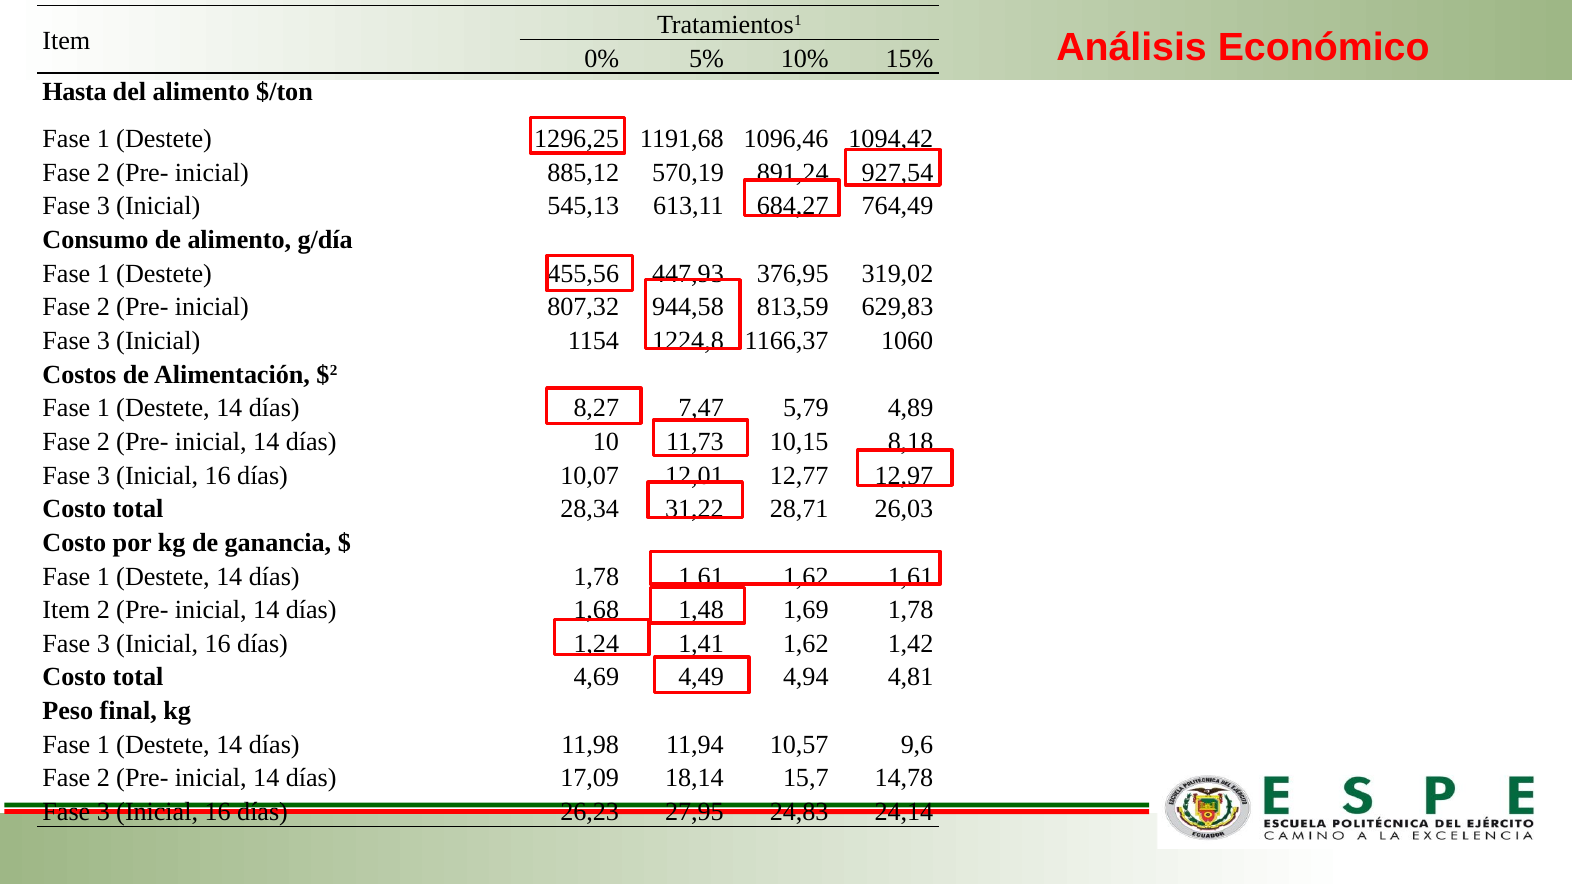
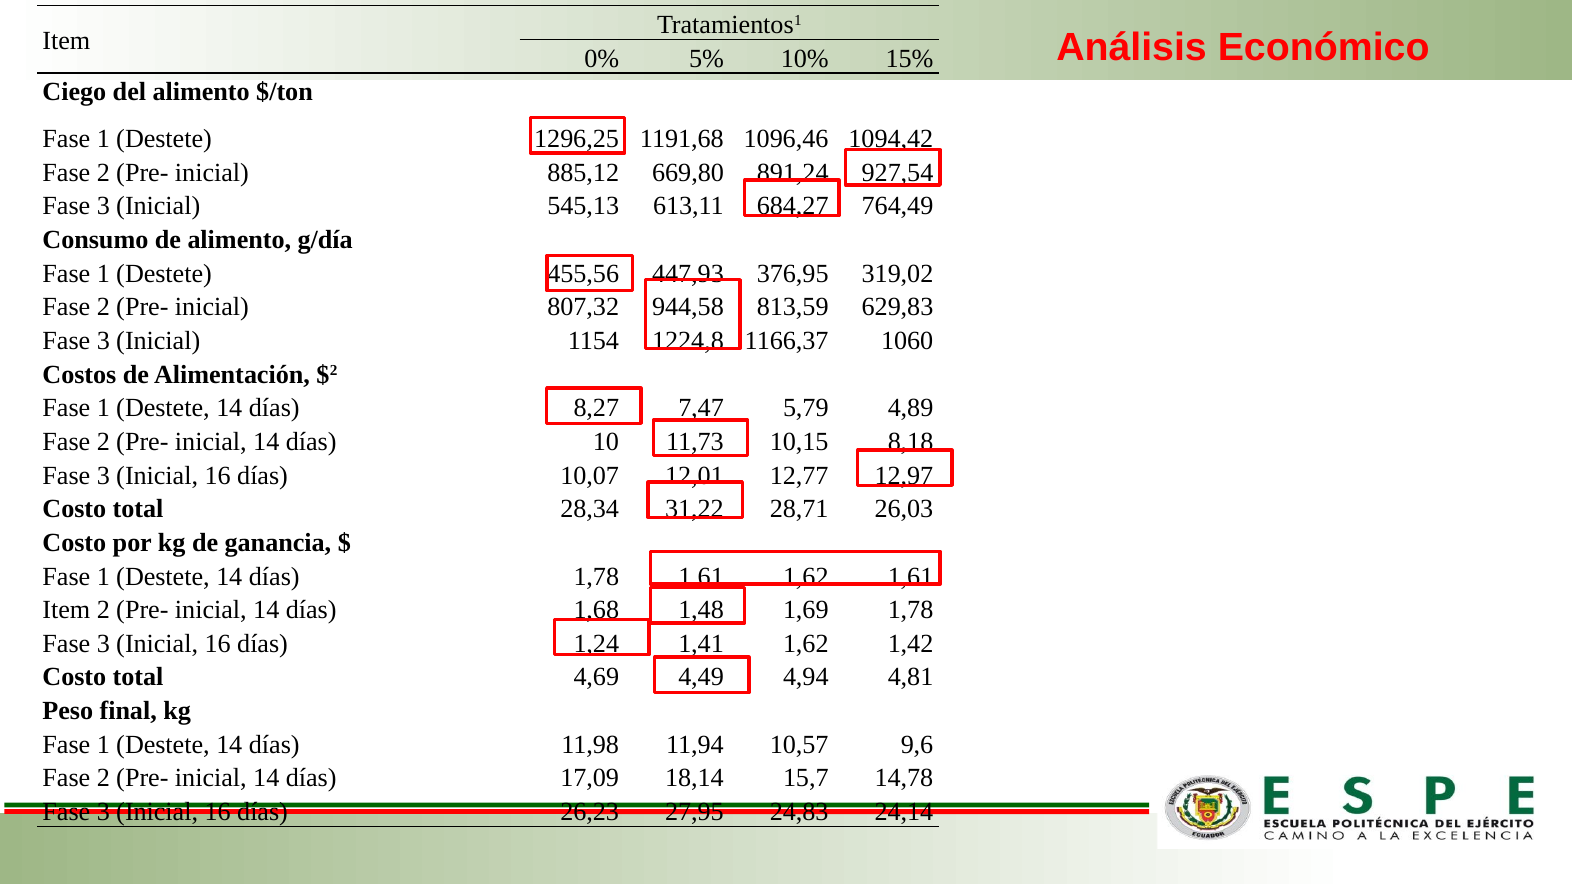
Hasta: Hasta -> Ciego
570,19: 570,19 -> 669,80
